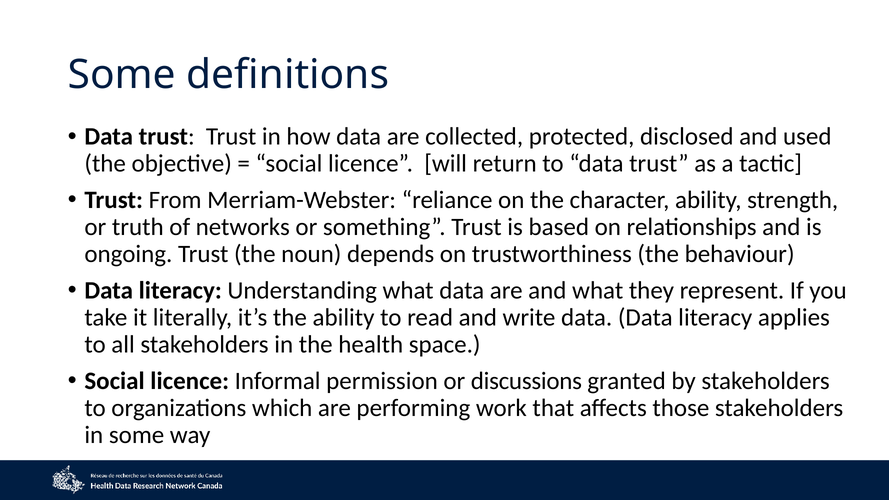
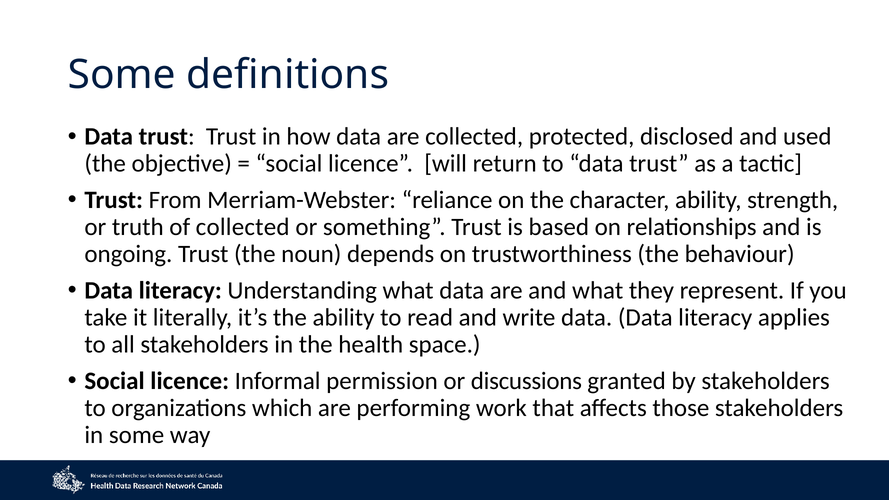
of networks: networks -> collected
